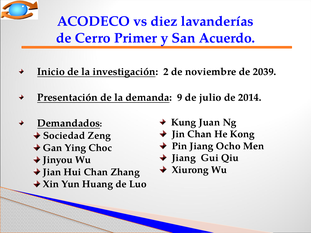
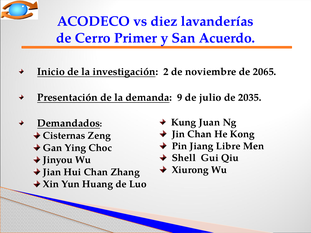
2039: 2039 -> 2065
2014: 2014 -> 2035
Sociedad: Sociedad -> Cisternas
Ocho: Ocho -> Libre
Jiang at (184, 158): Jiang -> Shell
